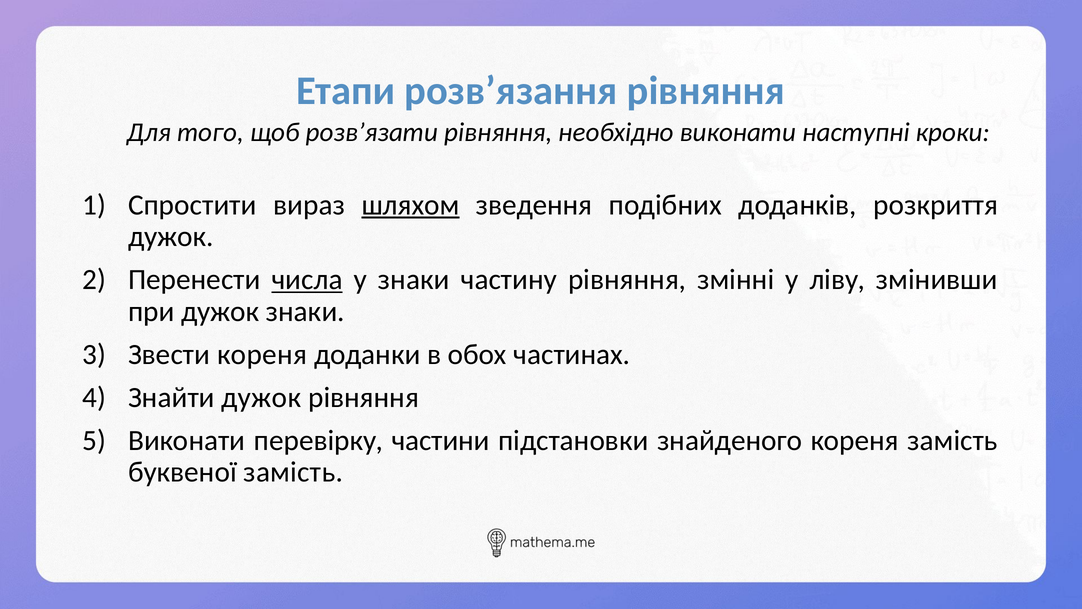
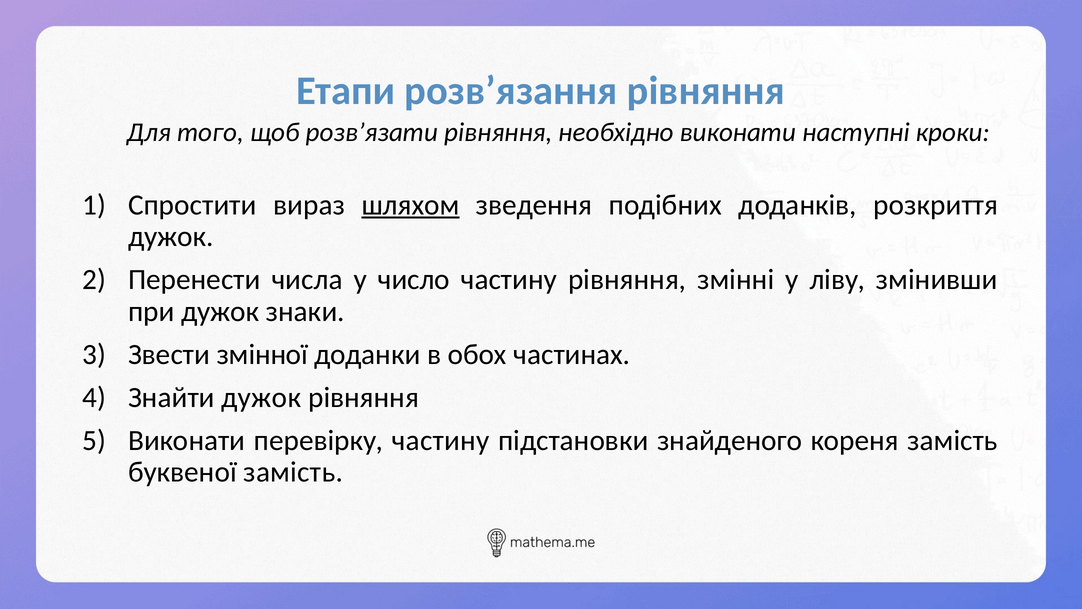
числа underline: present -> none
у знаки: знаки -> число
Звести кореня: кореня -> змінної
перевірку частини: частини -> частину
